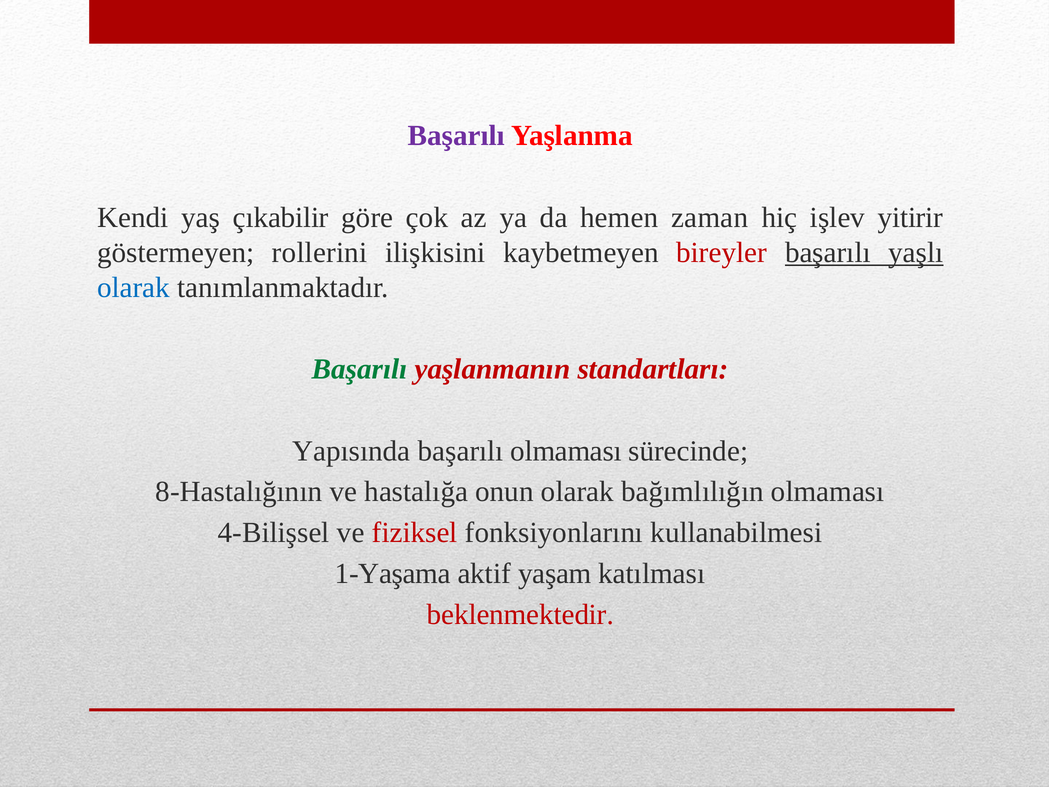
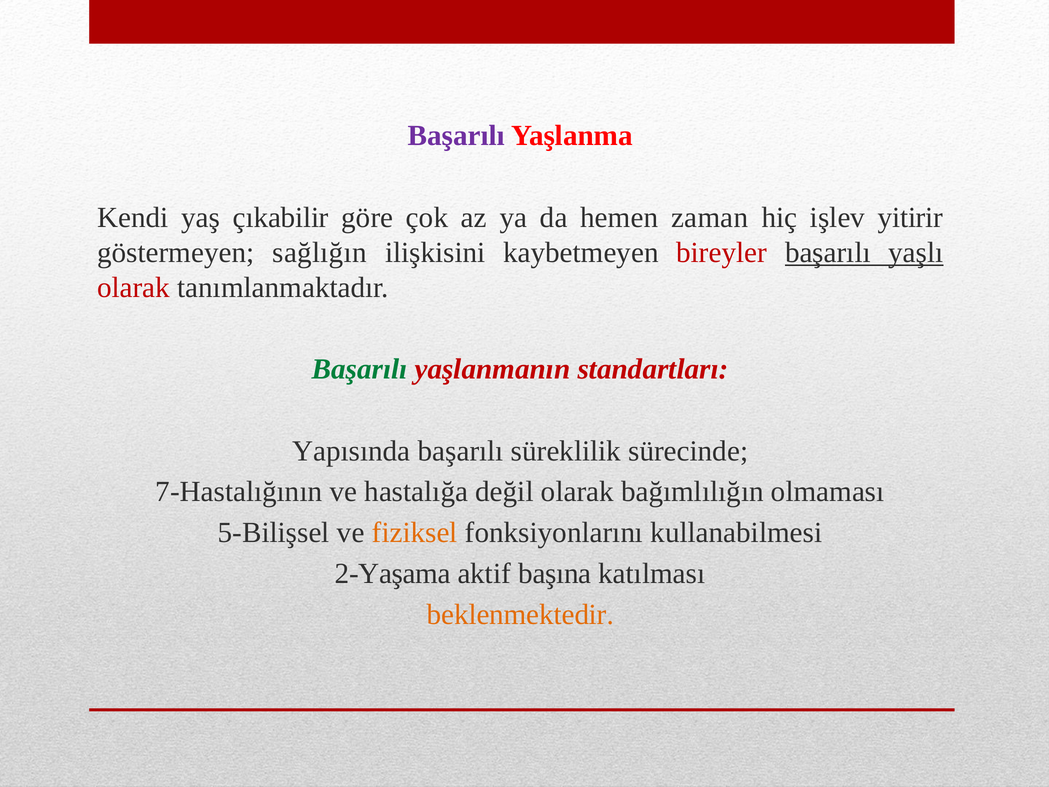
rollerini: rollerini -> sağlığın
olarak at (134, 287) colour: blue -> red
başarılı olmaması: olmaması -> süreklilik
8-Hastalığının: 8-Hastalığının -> 7-Hastalığının
onun: onun -> değil
4-Bilişsel: 4-Bilişsel -> 5-Bilişsel
fiziksel colour: red -> orange
1-Yaşama: 1-Yaşama -> 2-Yaşama
yaşam: yaşam -> başına
beklenmektedir colour: red -> orange
